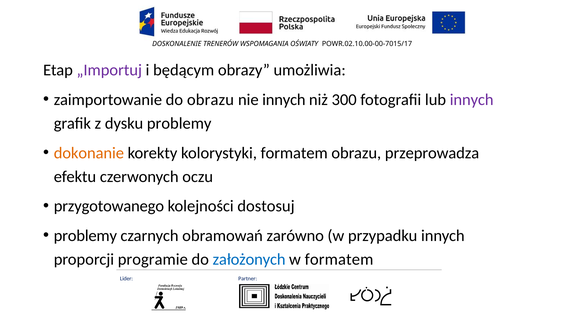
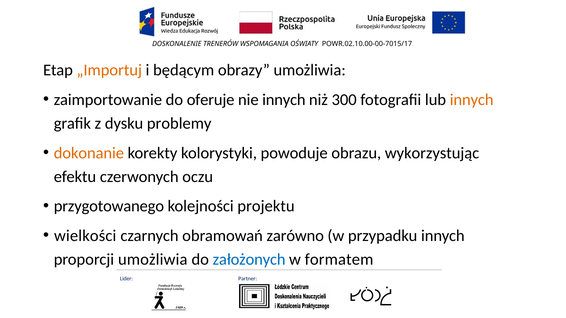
„Importuj colour: purple -> orange
do obrazu: obrazu -> oferuje
innych at (472, 100) colour: purple -> orange
kolorystyki formatem: formatem -> powoduje
przeprowadza: przeprowadza -> wykorzystując
dostosuj: dostosuj -> projektu
problemy at (85, 236): problemy -> wielkości
proporcji programie: programie -> umożliwia
